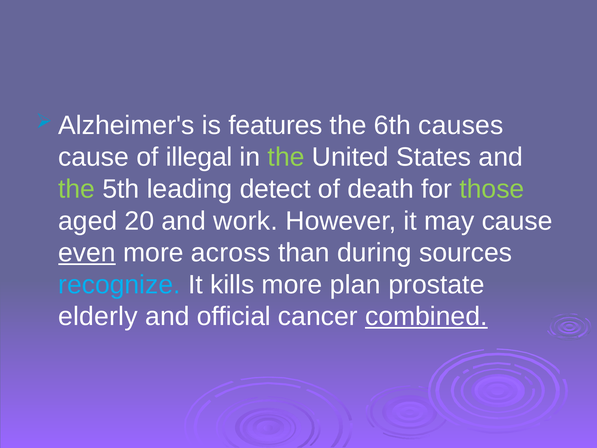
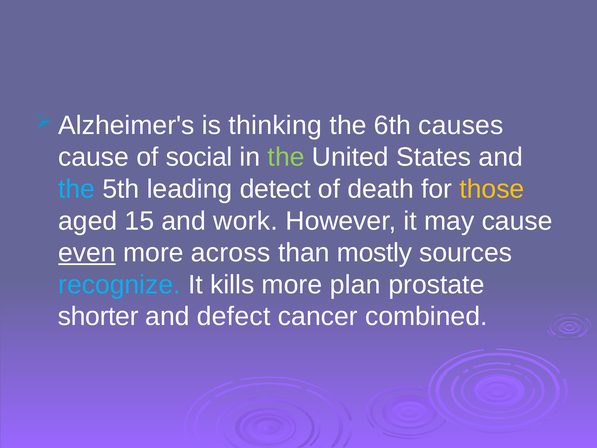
features: features -> thinking
illegal: illegal -> social
the at (77, 189) colour: light green -> light blue
those colour: light green -> yellow
20: 20 -> 15
during: during -> mostly
elderly: elderly -> shorter
official: official -> defect
combined underline: present -> none
